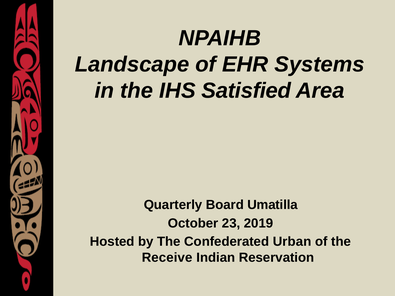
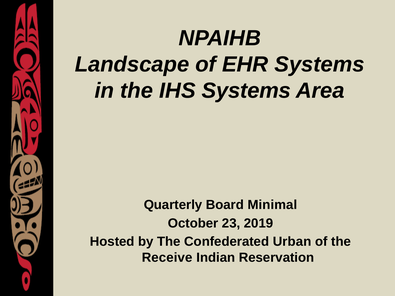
IHS Satisfied: Satisfied -> Systems
Umatilla: Umatilla -> Minimal
